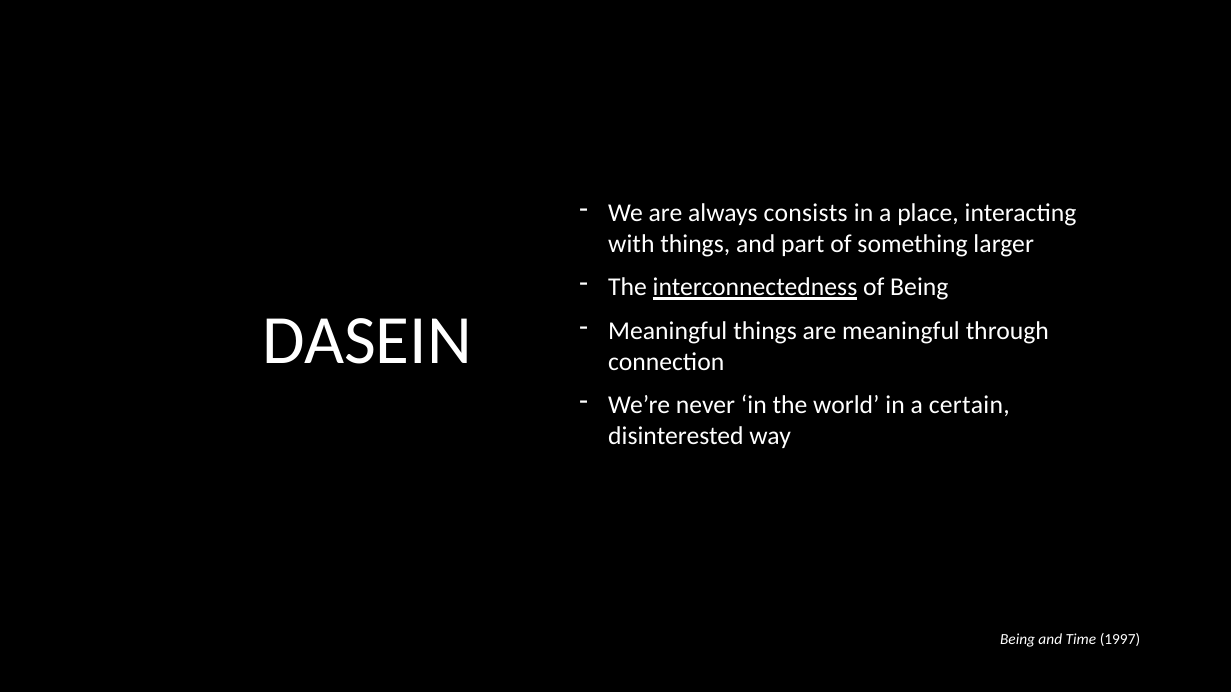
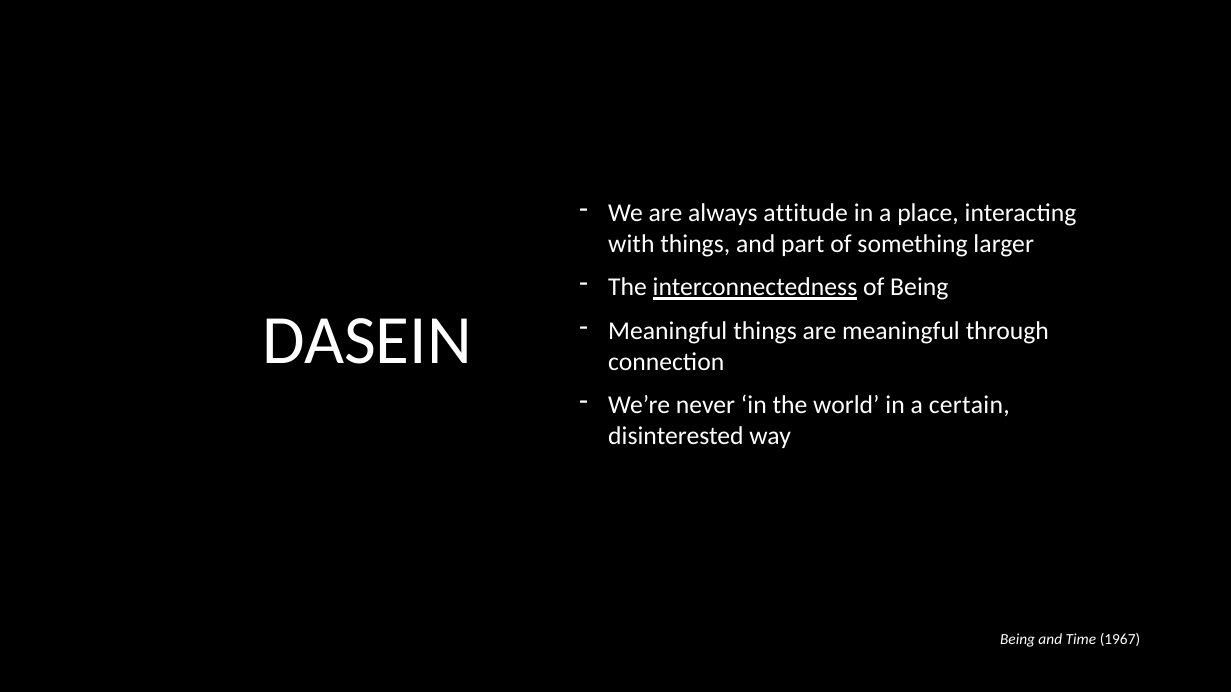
consists: consists -> attitude
1997: 1997 -> 1967
